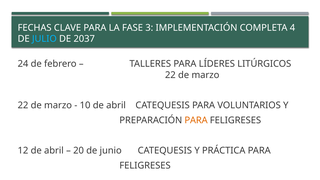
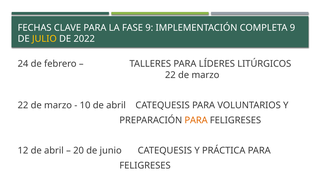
FASE 3: 3 -> 9
COMPLETA 4: 4 -> 9
JULIO colour: light blue -> yellow
2037: 2037 -> 2022
